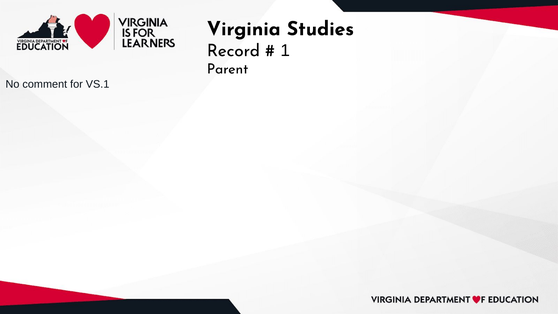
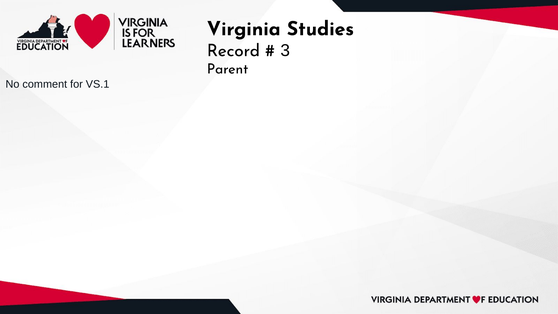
1: 1 -> 3
